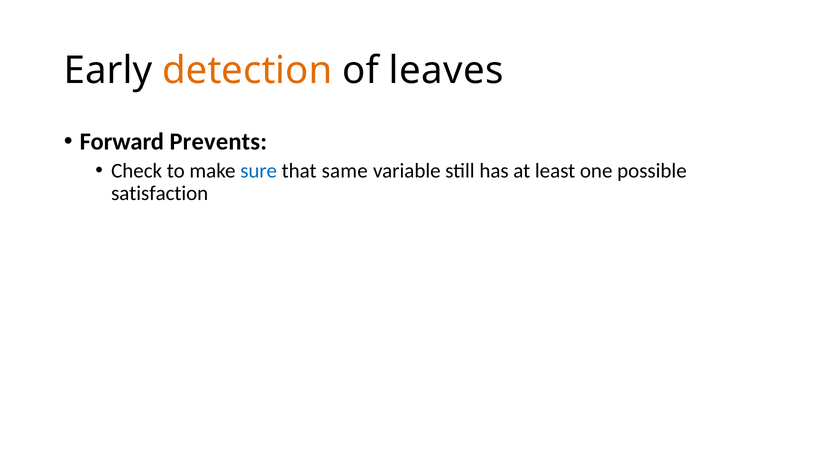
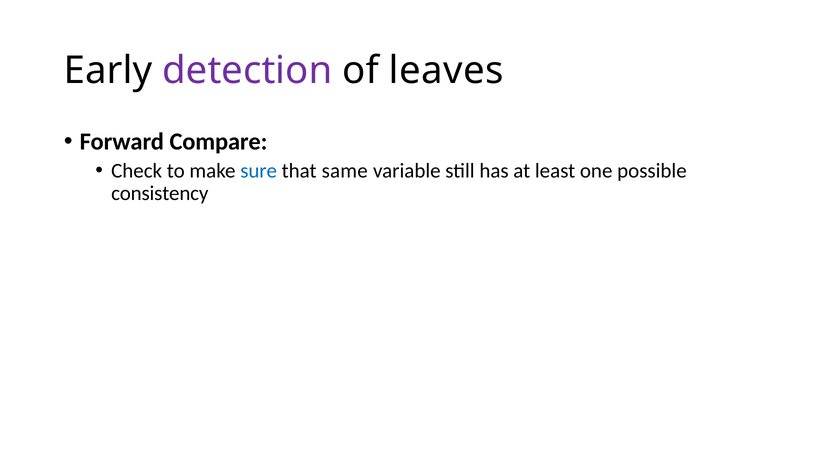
detection colour: orange -> purple
Prevents: Prevents -> Compare
satisfaction: satisfaction -> consistency
